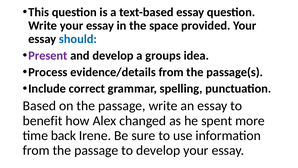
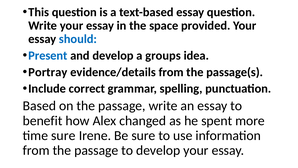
Present colour: purple -> blue
Process: Process -> Portray
time back: back -> sure
